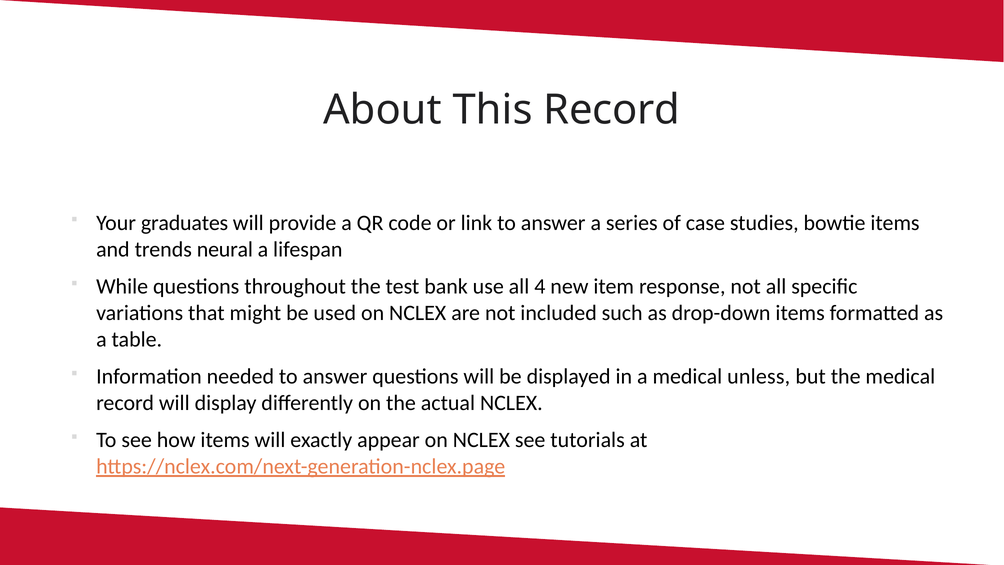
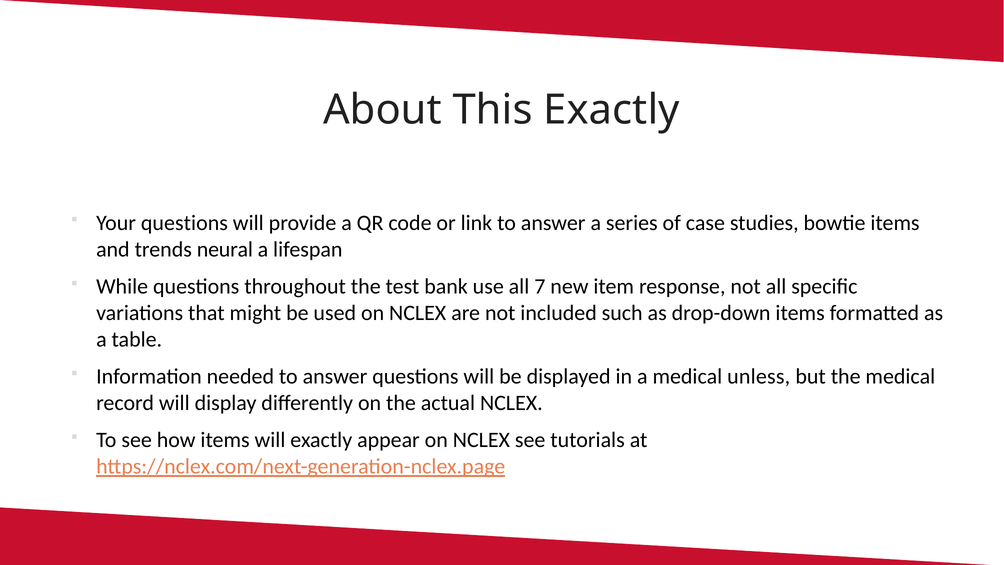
This Record: Record -> Exactly
Your graduates: graduates -> questions
4: 4 -> 7
